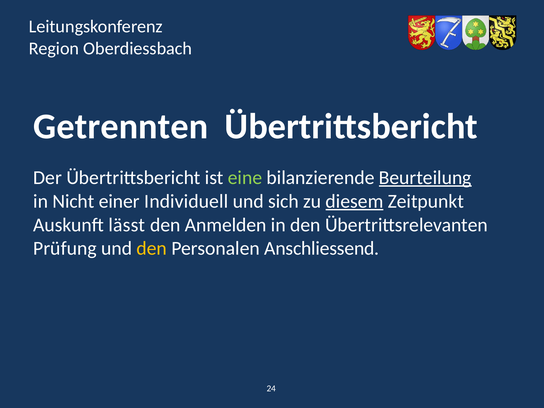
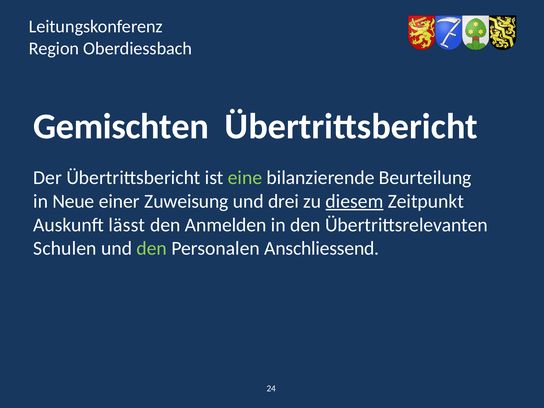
Getrennten: Getrennten -> Gemischten
Beurteilung underline: present -> none
Nicht: Nicht -> Neue
Individuell: Individuell -> Zuweisung
sich: sich -> drei
Prüfung: Prüfung -> Schulen
den at (152, 249) colour: yellow -> light green
